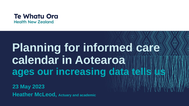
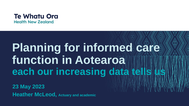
calendar: calendar -> function
ages: ages -> each
